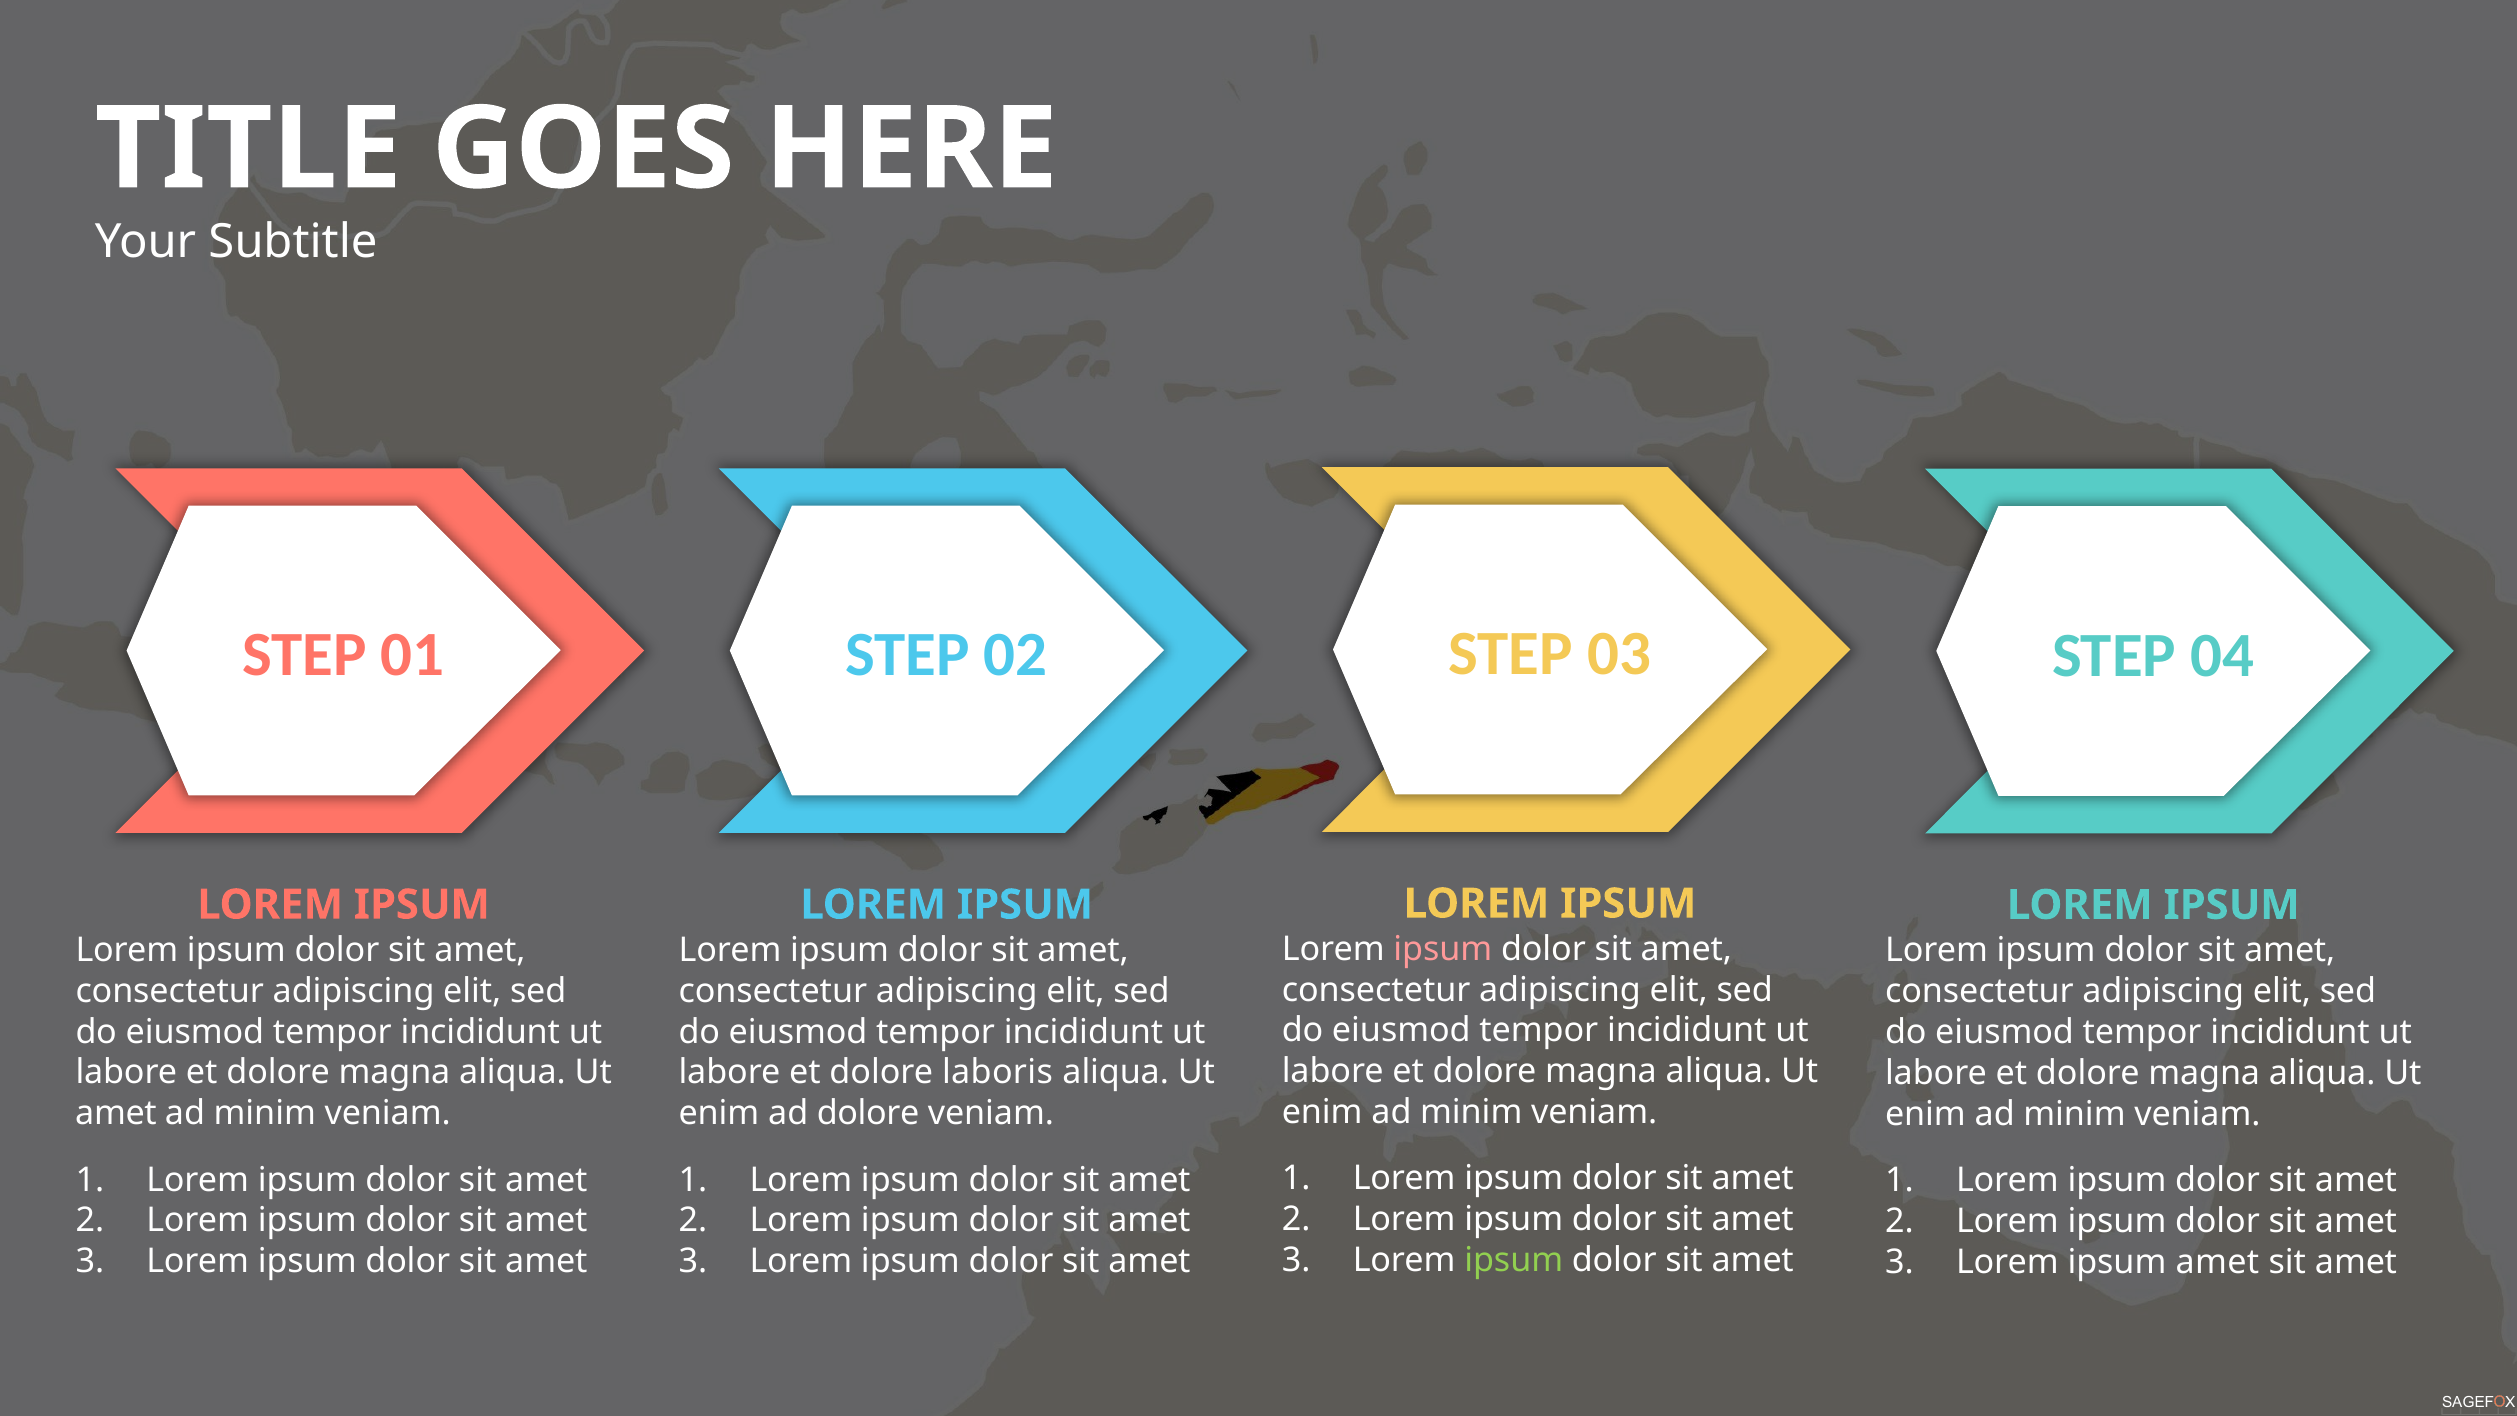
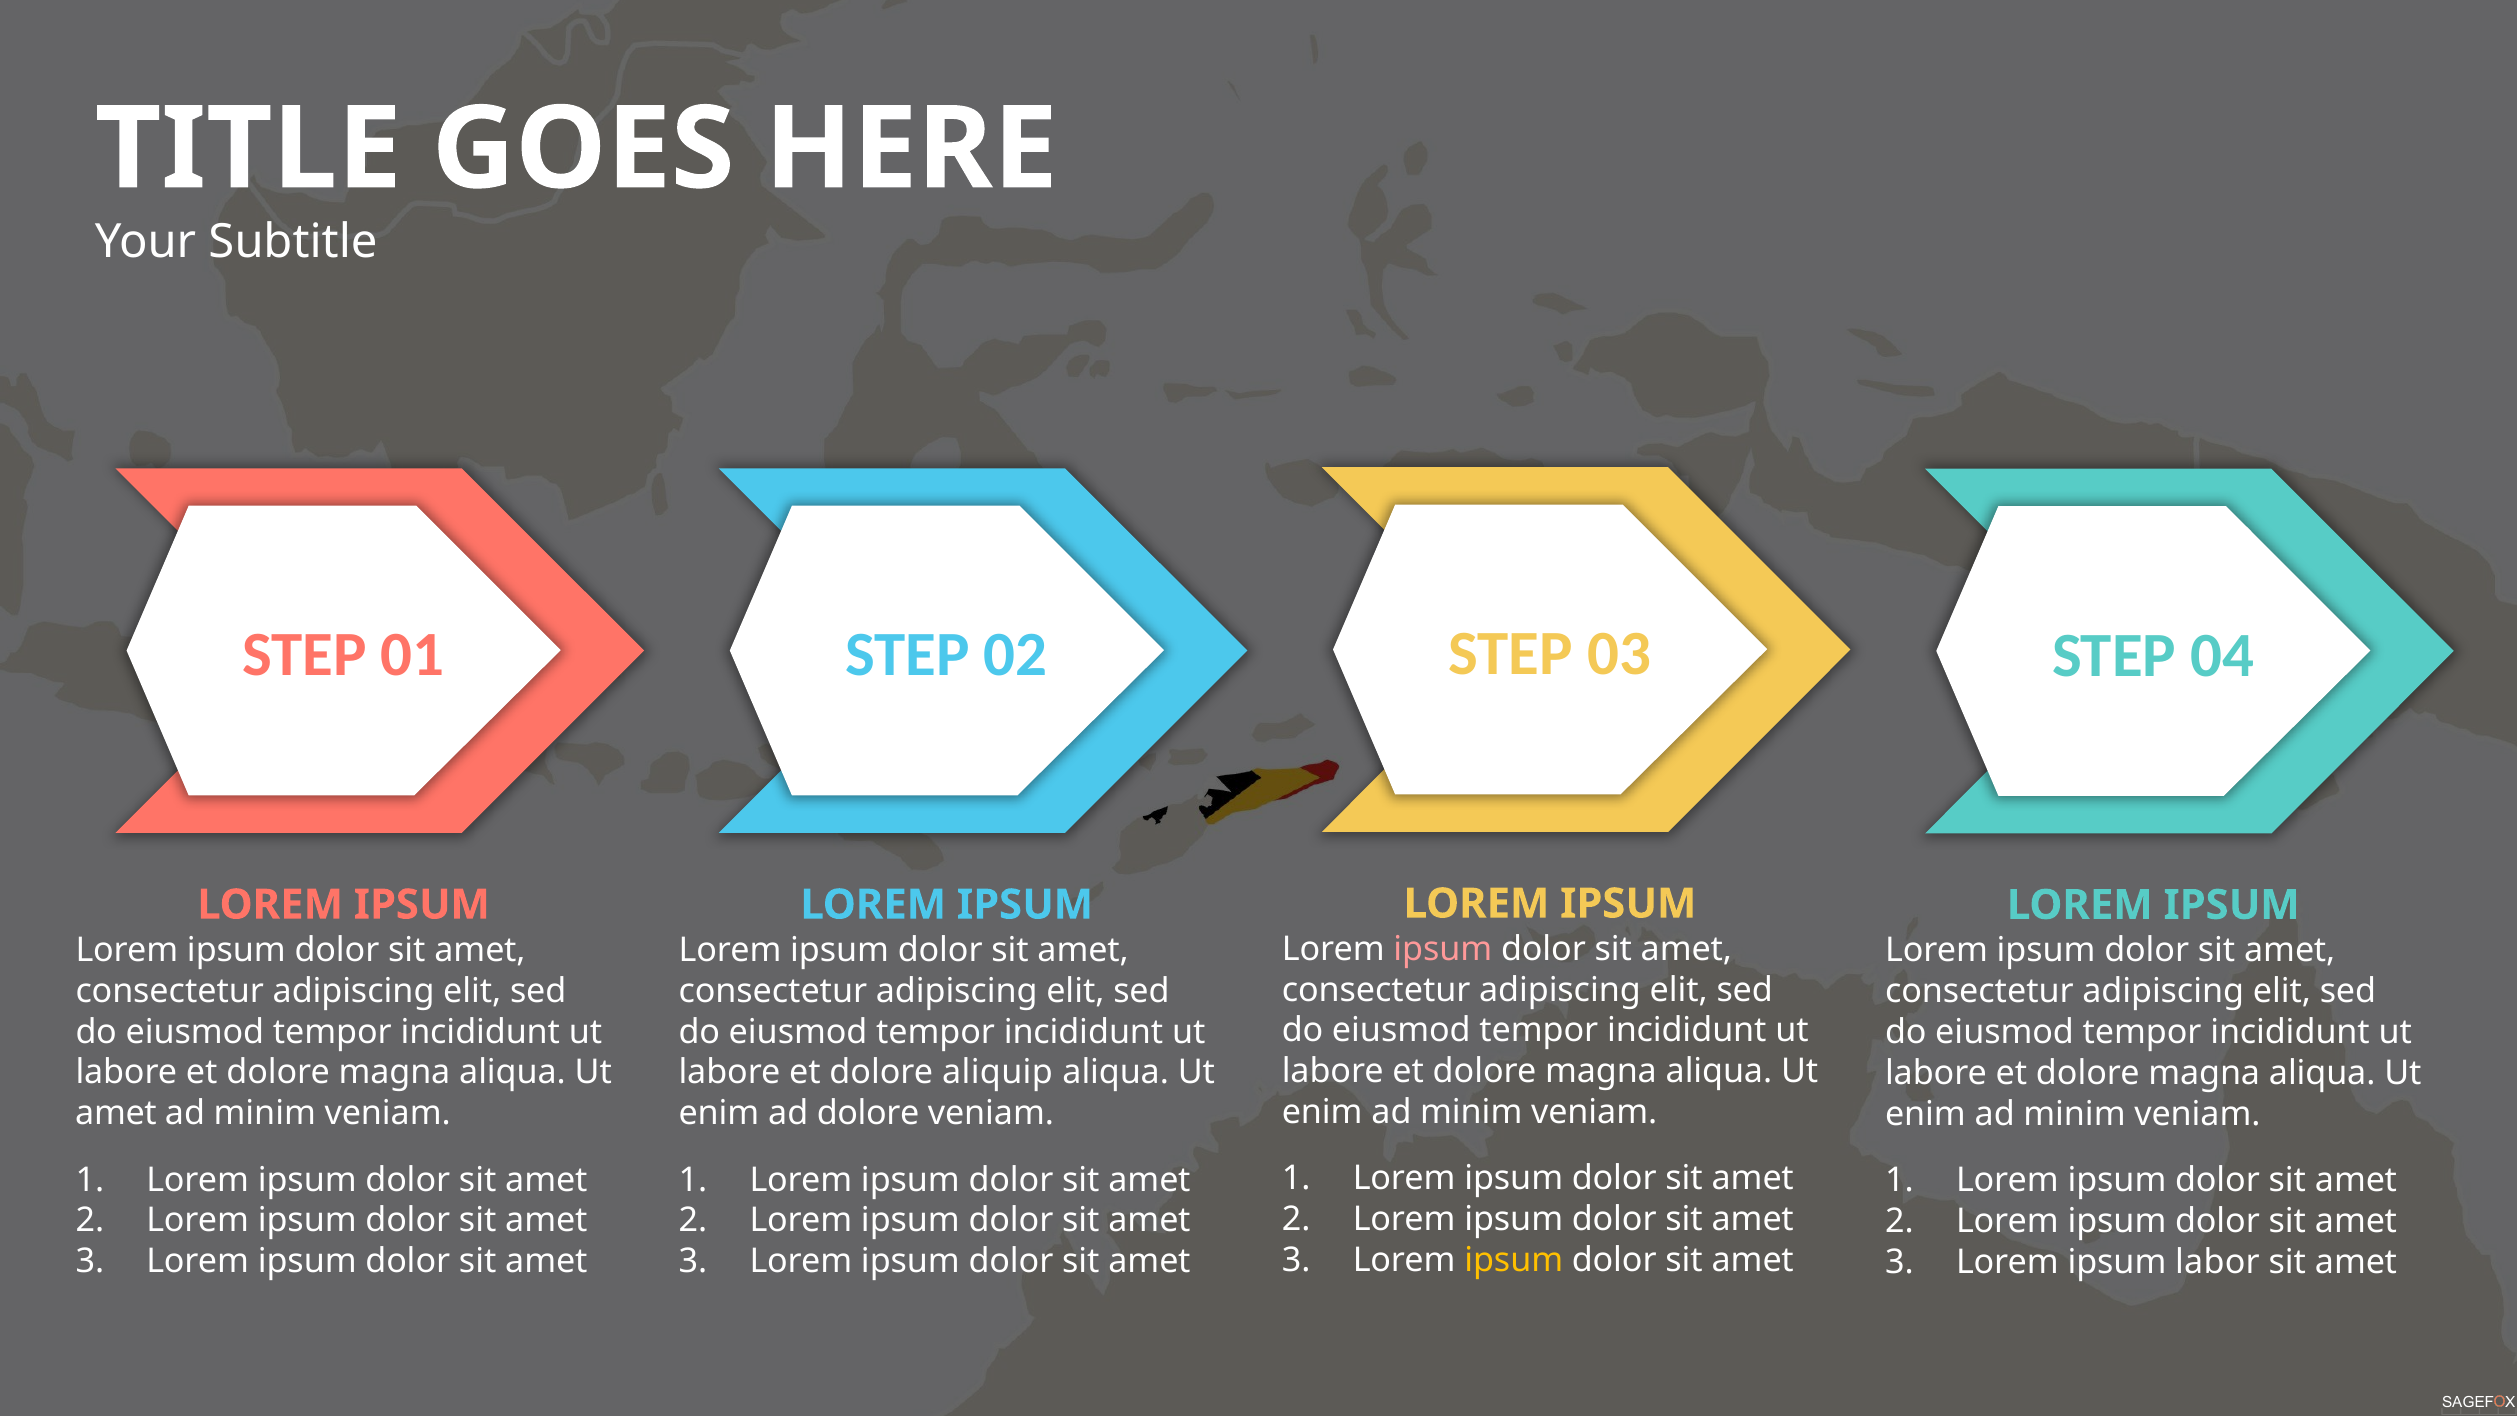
laboris: laboris -> aliquip
ipsum at (1514, 1260) colour: light green -> yellow
ipsum amet: amet -> labor
